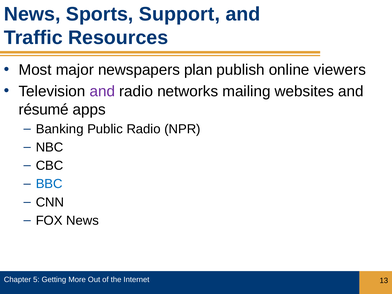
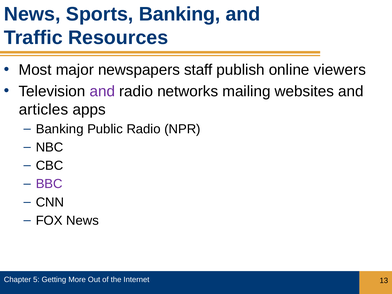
Sports Support: Support -> Banking
plan: plan -> staff
résumé: résumé -> articles
BBC colour: blue -> purple
